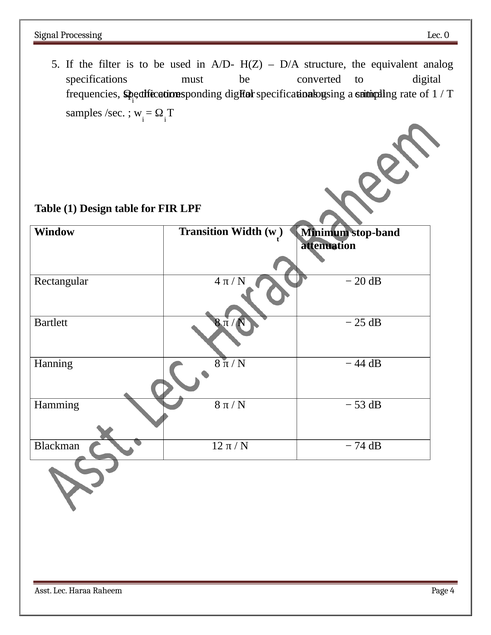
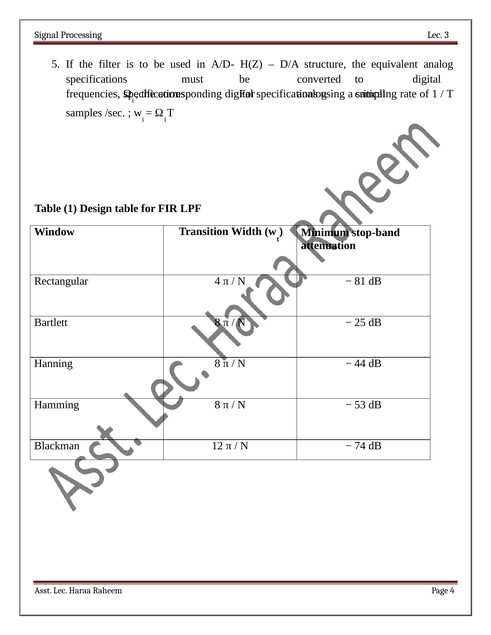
0: 0 -> 3
20: 20 -> 81
